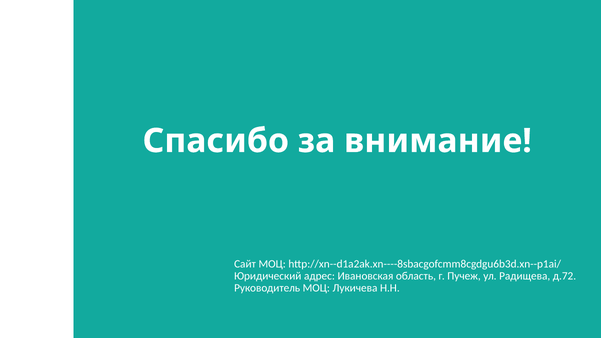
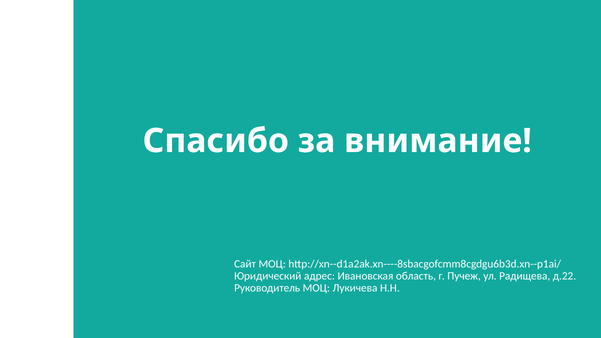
д.72: д.72 -> д.22
